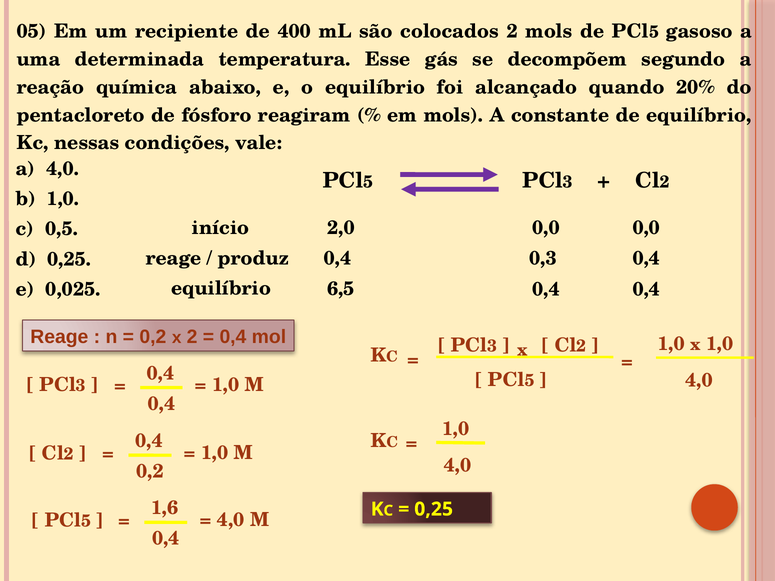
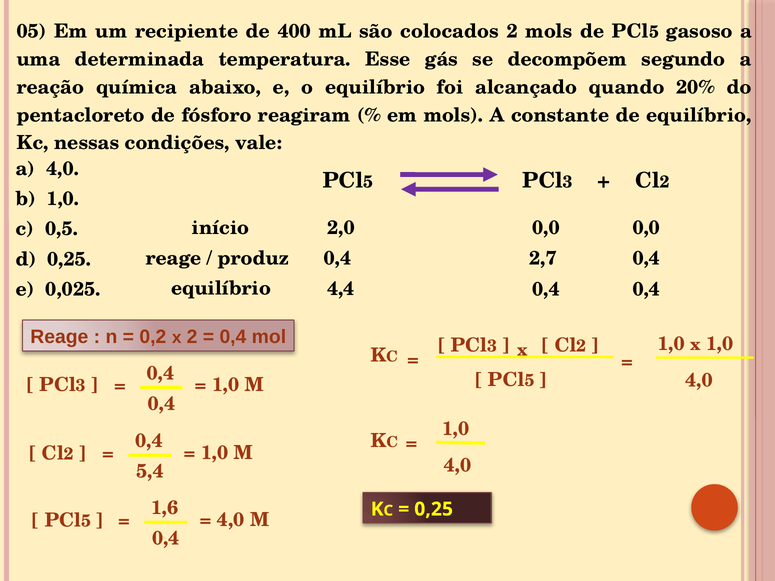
0,3: 0,3 -> 2,7
6,5: 6,5 -> 4,4
0,2 at (150, 472): 0,2 -> 5,4
